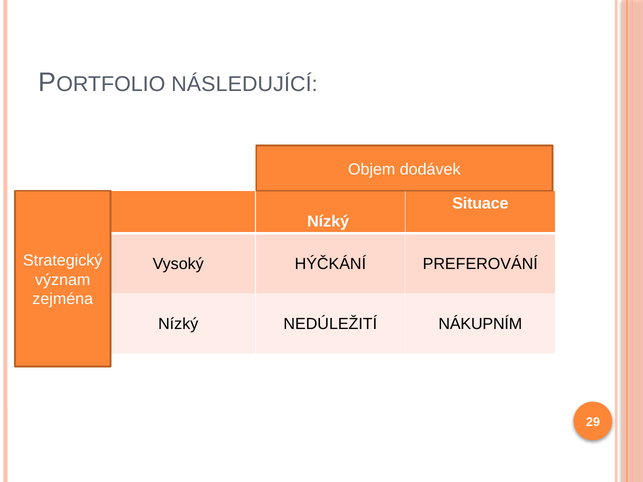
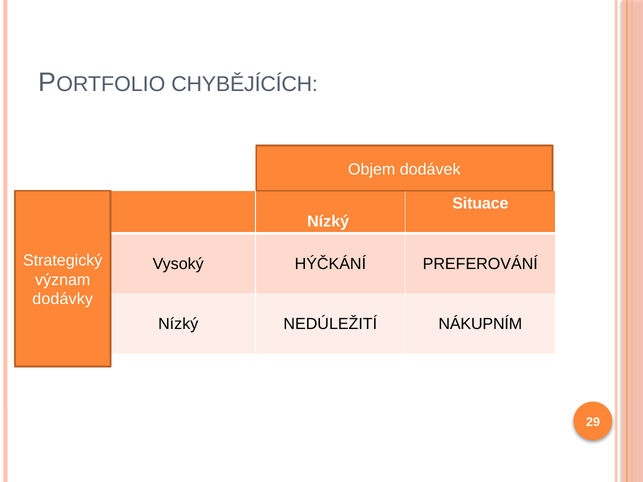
NÁSLEDUJÍCÍ: NÁSLEDUJÍCÍ -> CHYBĚJÍCÍCH
zejména: zejména -> dodávky
